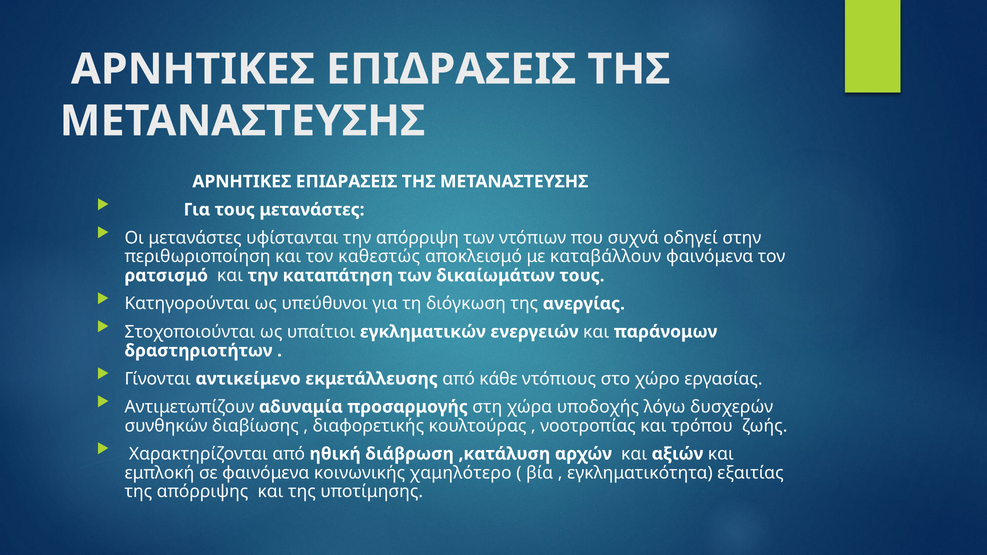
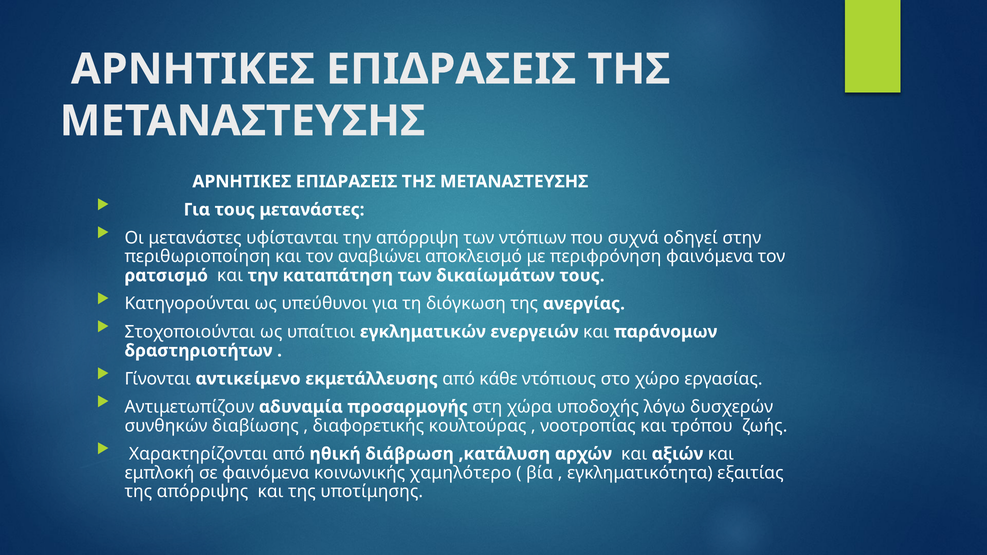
καθεστώς: καθεστώς -> αναβιώνει
καταβάλλουν: καταβάλλουν -> περιφρόνηση
